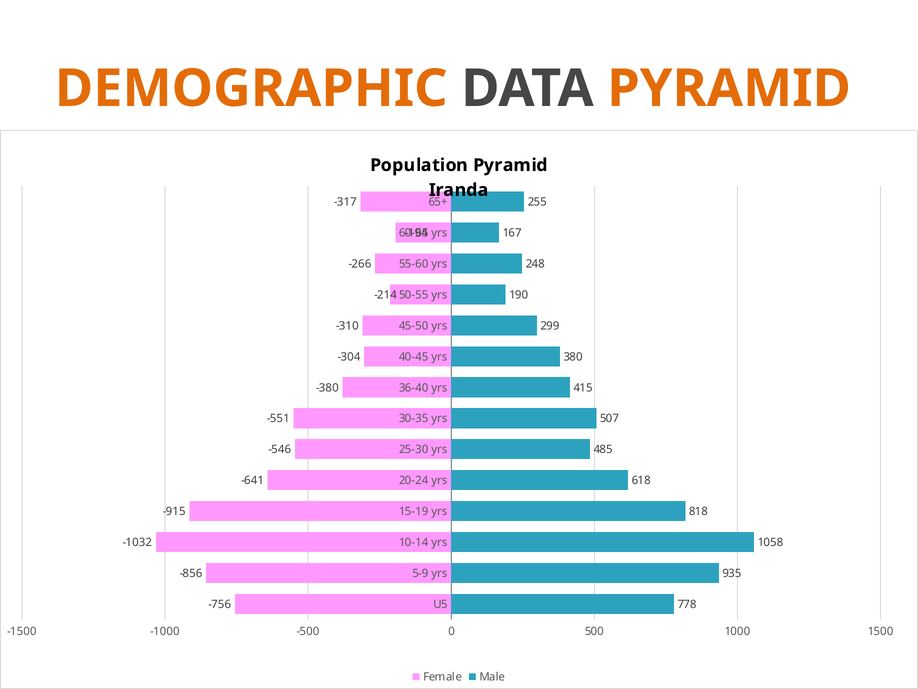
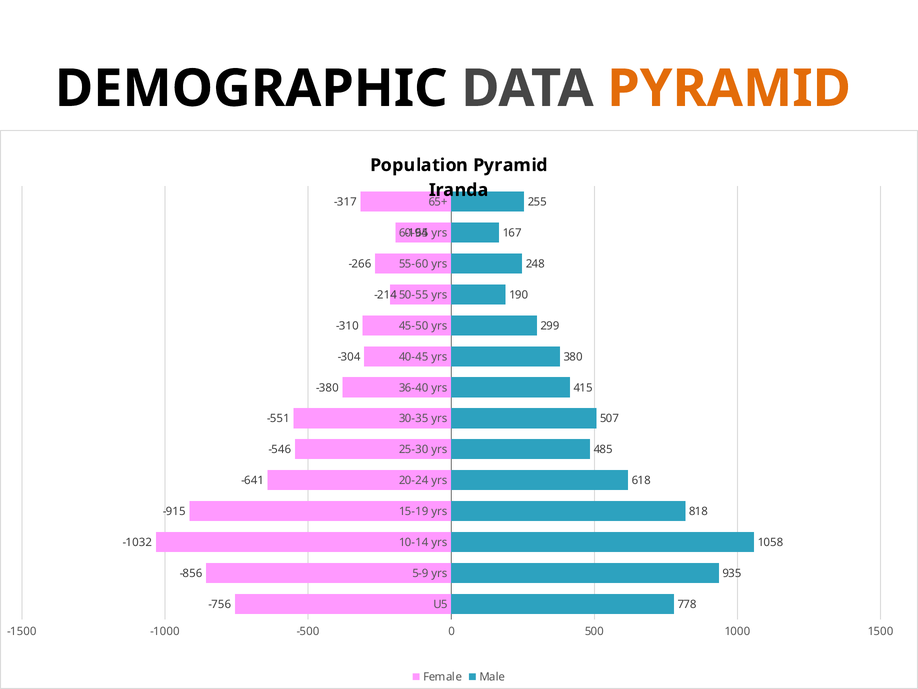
DEMOGRAPHIC colour: orange -> black
